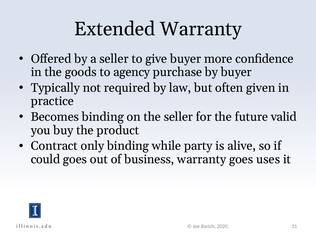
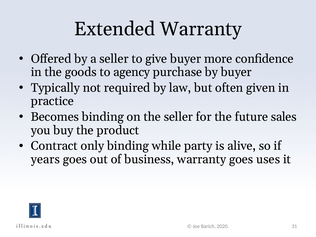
valid: valid -> sales
could: could -> years
